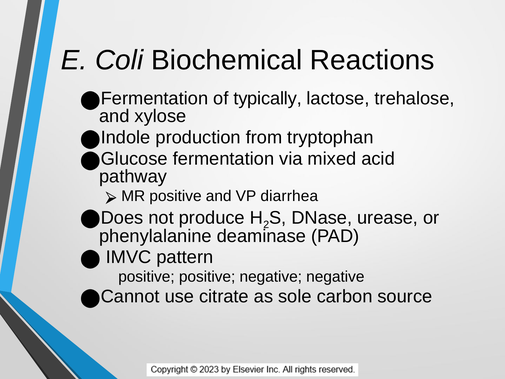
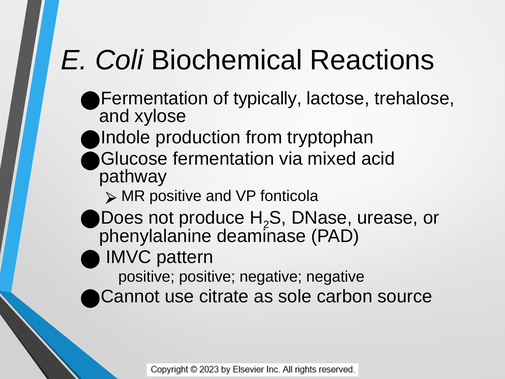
diarrhea: diarrhea -> fonticola
